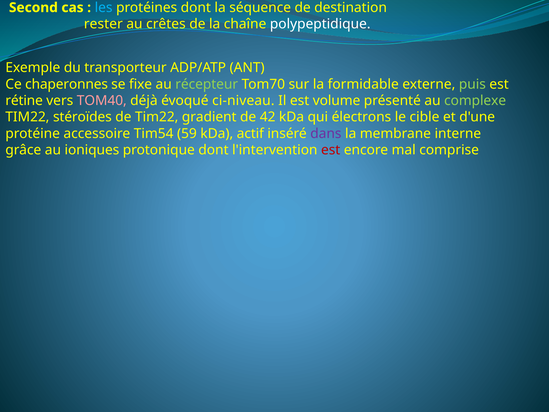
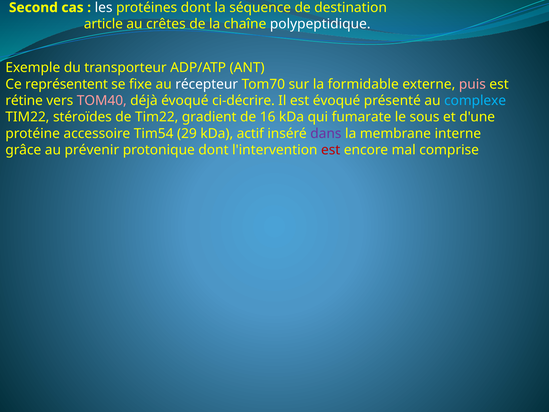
les colour: light blue -> white
rester: rester -> article
chaperonnes: chaperonnes -> représentent
récepteur colour: light green -> white
puis colour: light green -> pink
ci-niveau: ci-niveau -> ci-décrire
est volume: volume -> évoqué
complexe colour: light green -> light blue
42: 42 -> 16
électrons: électrons -> fumarate
cible: cible -> sous
59: 59 -> 29
ioniques: ioniques -> prévenir
